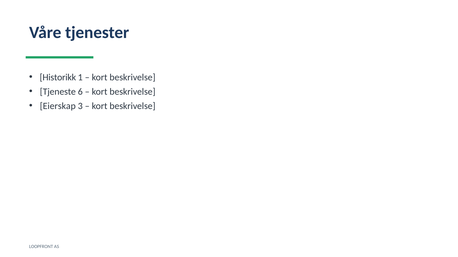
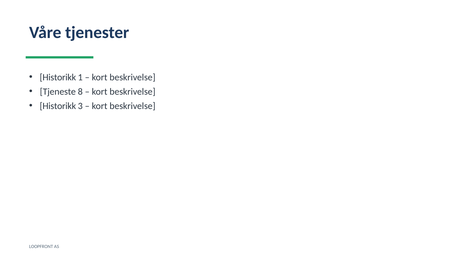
6: 6 -> 8
Eierskap at (58, 106): Eierskap -> Historikk
